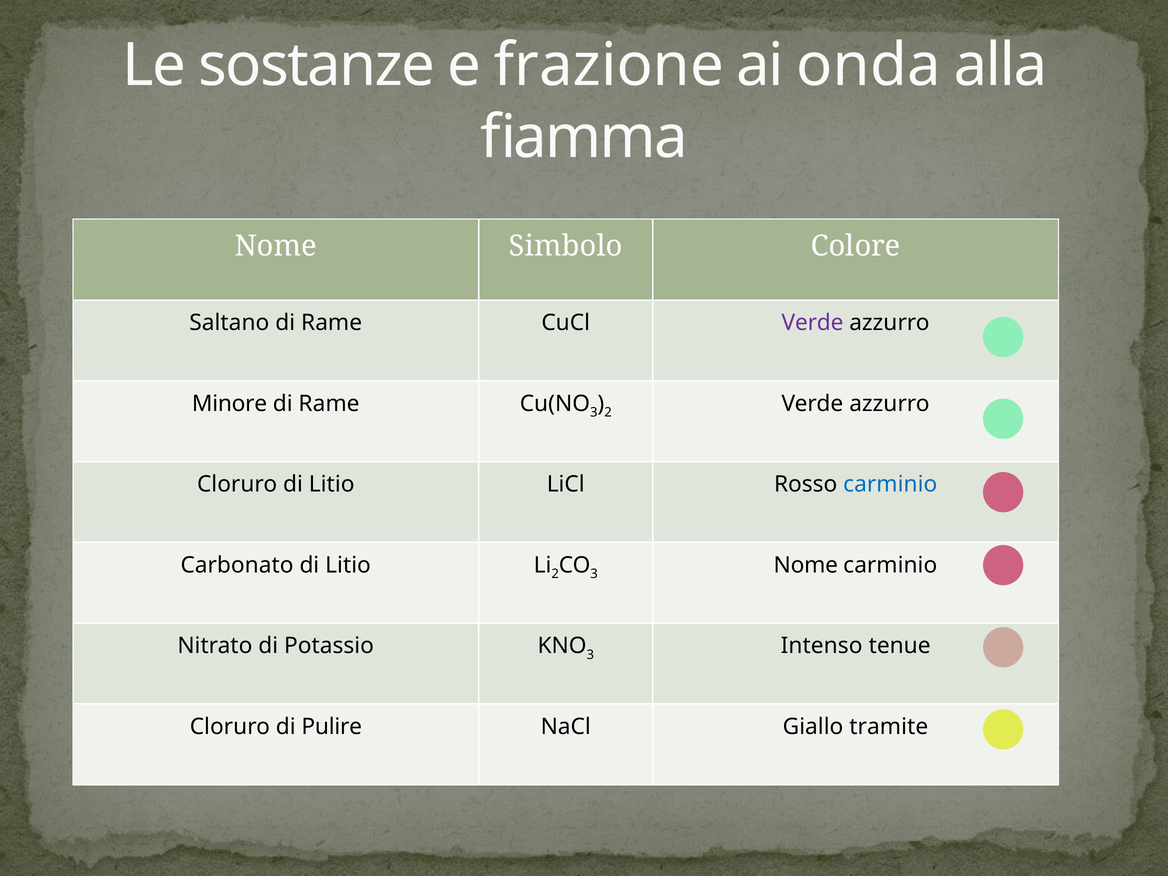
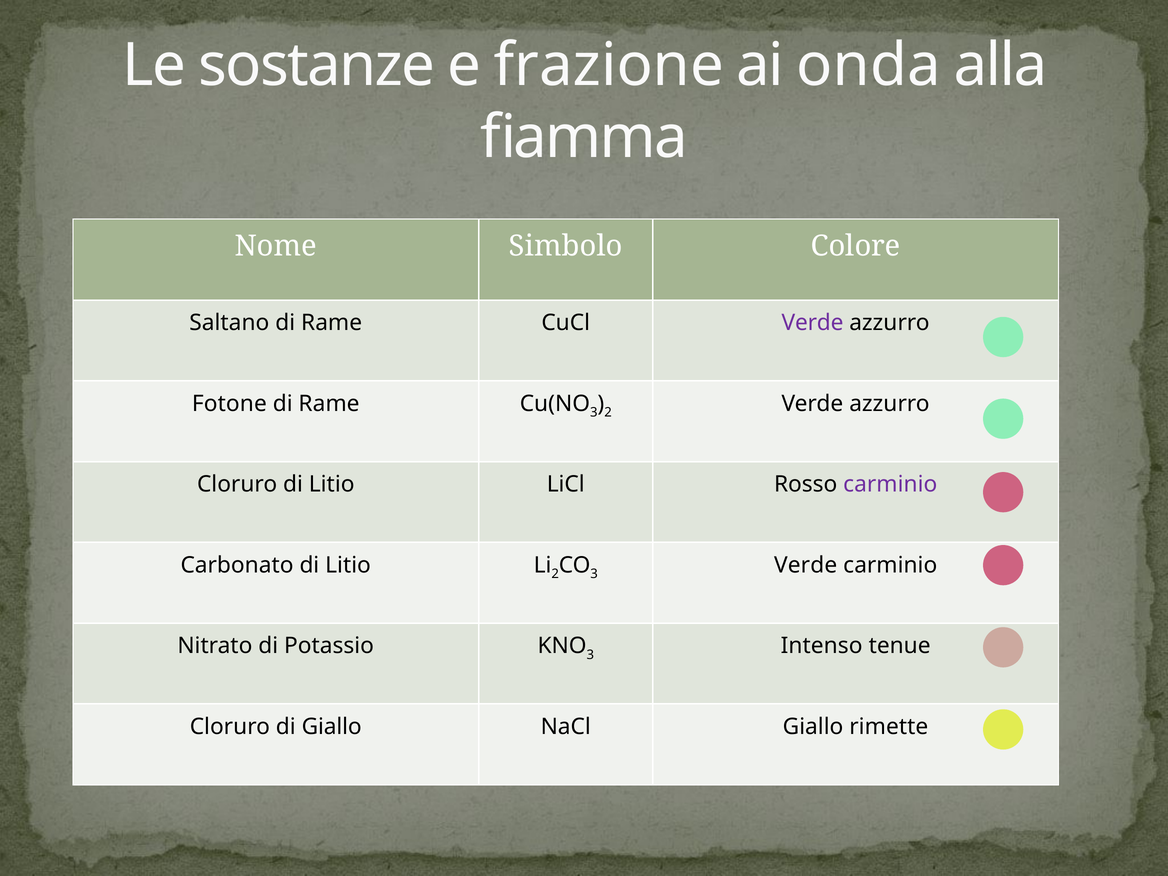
Minore: Minore -> Fotone
carminio at (890, 484) colour: blue -> purple
Nome at (806, 565): Nome -> Verde
di Pulire: Pulire -> Giallo
tramite: tramite -> rimette
